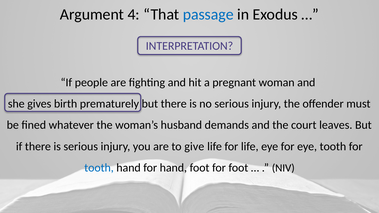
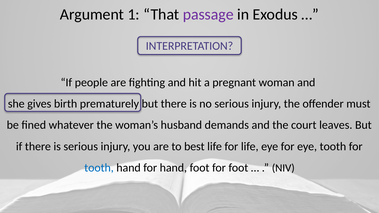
4: 4 -> 1
passage colour: blue -> purple
give: give -> best
